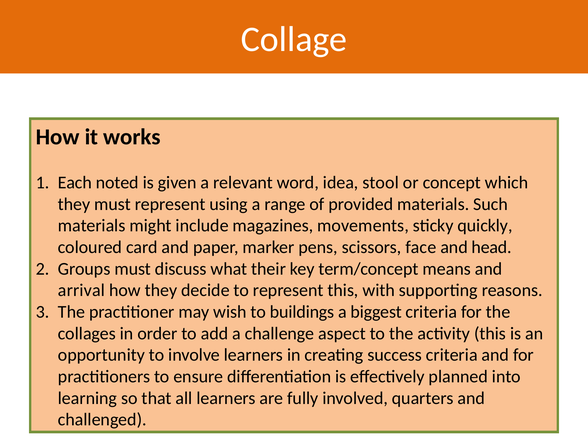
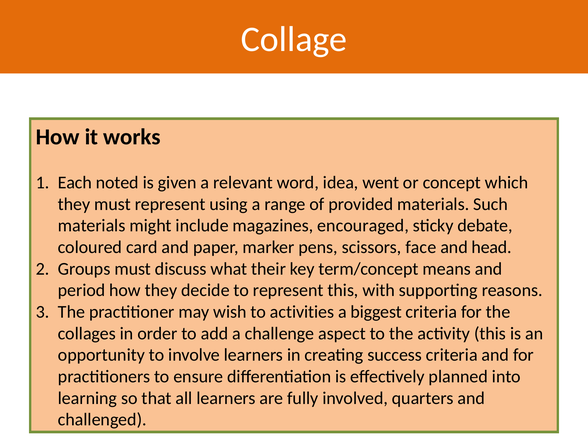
stool: stool -> went
movements: movements -> encouraged
quickly: quickly -> debate
arrival: arrival -> period
buildings: buildings -> activities
